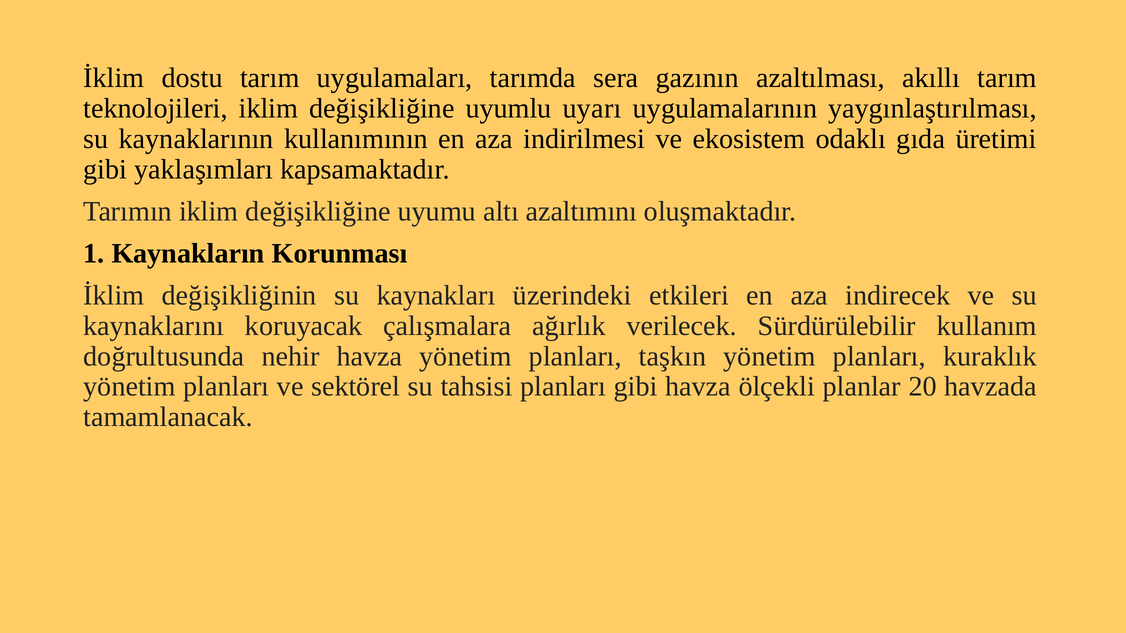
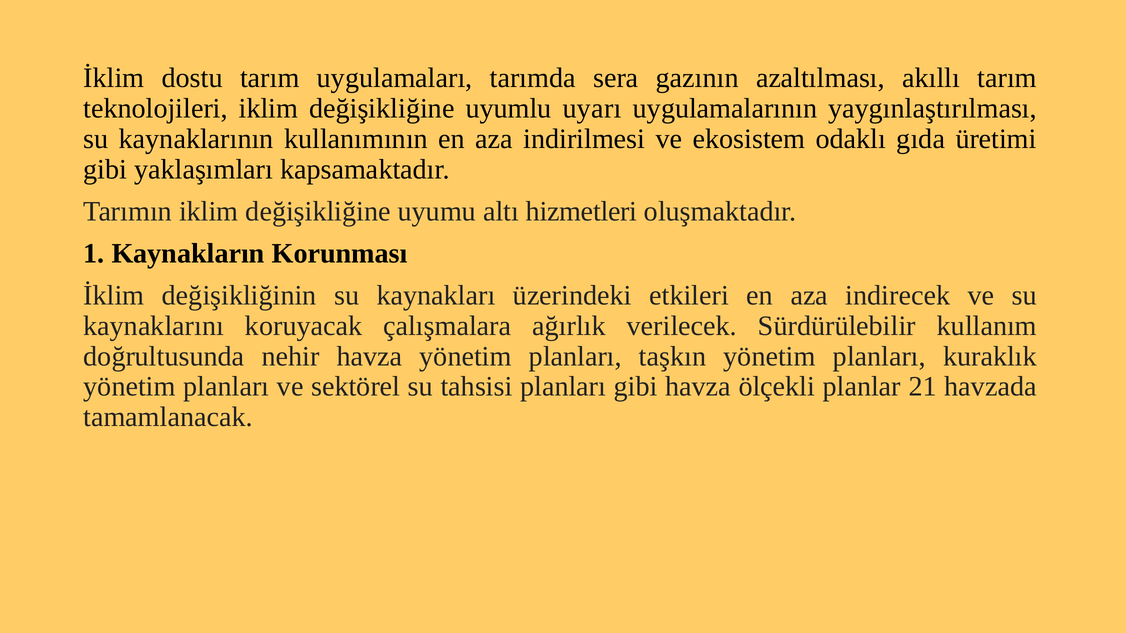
azaltımını: azaltımını -> hizmetleri
20: 20 -> 21
